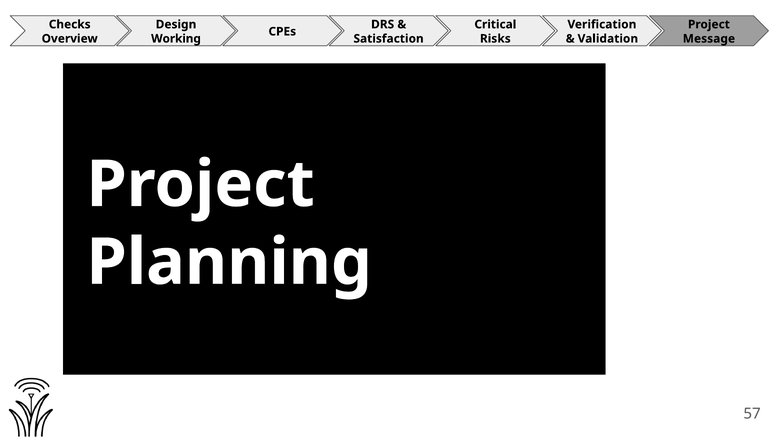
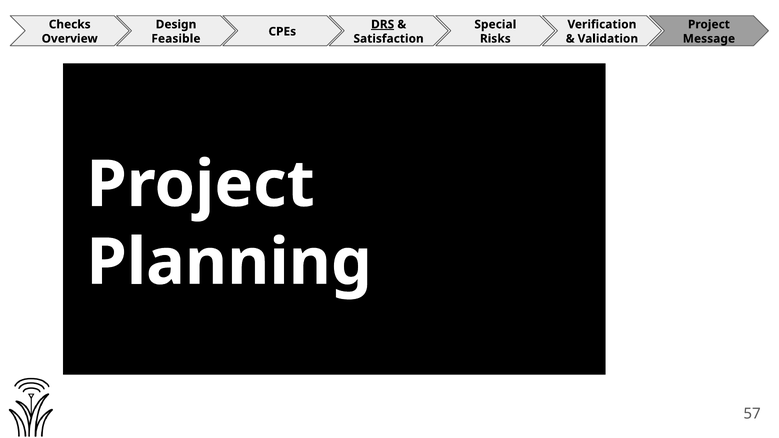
DRS underline: none -> present
Critical: Critical -> Special
Working: Working -> Feasible
